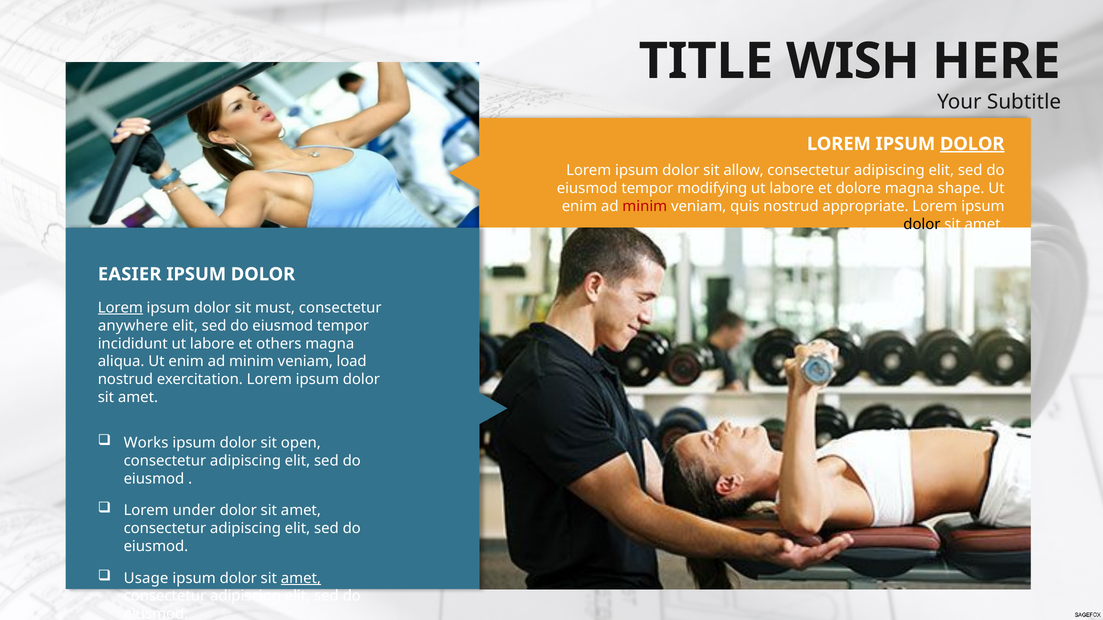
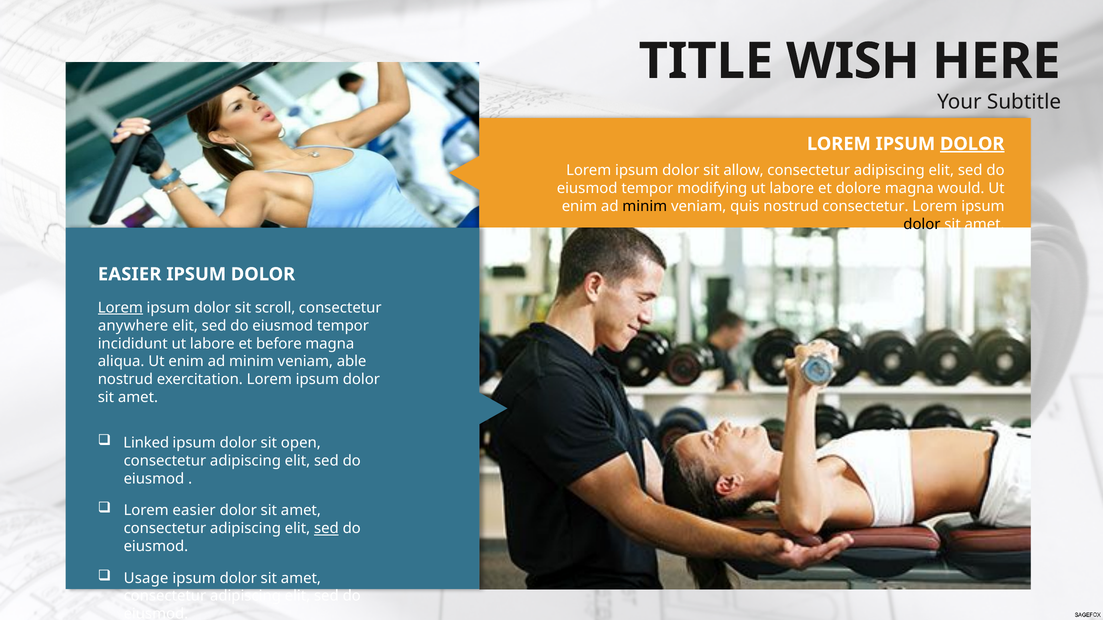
shape: shape -> would
minim at (645, 206) colour: red -> black
nostrud appropriate: appropriate -> consectetur
must: must -> scroll
others: others -> before
load: load -> able
Works: Works -> Linked
Lorem under: under -> easier
sed at (326, 529) underline: none -> present
amet at (301, 579) underline: present -> none
